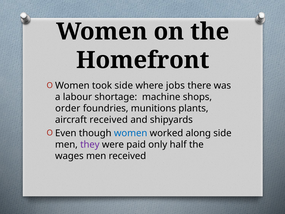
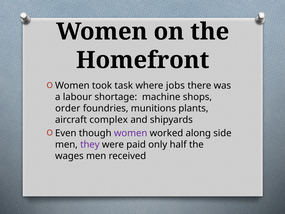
took side: side -> task
aircraft received: received -> complex
women at (131, 133) colour: blue -> purple
